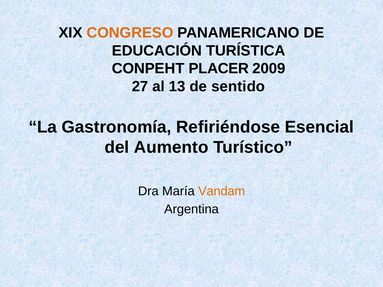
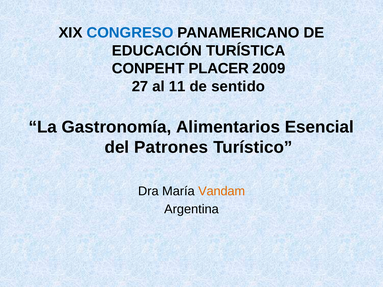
CONGRESO colour: orange -> blue
13: 13 -> 11
Refiriéndose: Refiriéndose -> Alimentarios
Aumento: Aumento -> Patrones
